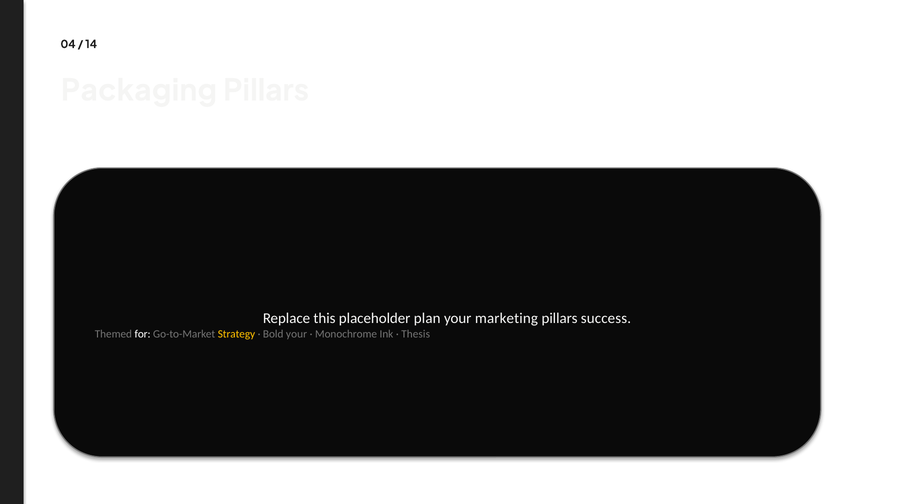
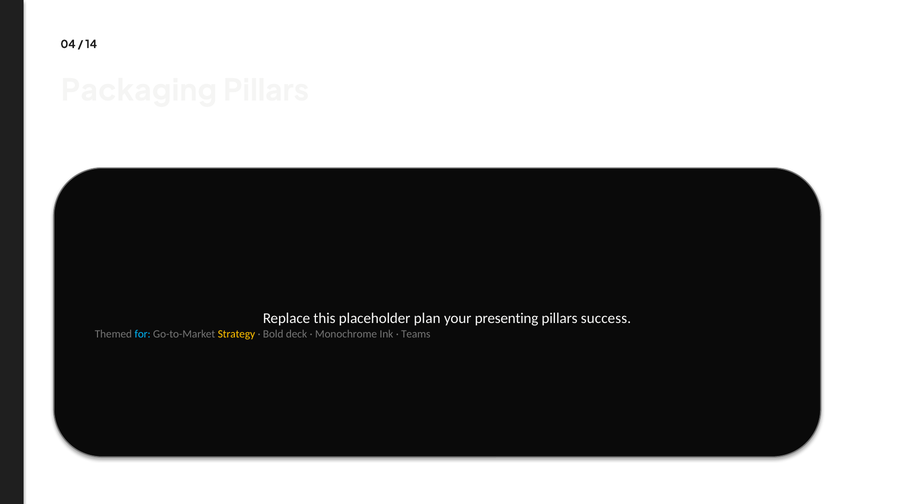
marketing: marketing -> presenting
for colour: white -> light blue
Bold your: your -> deck
Thesis: Thesis -> Teams
